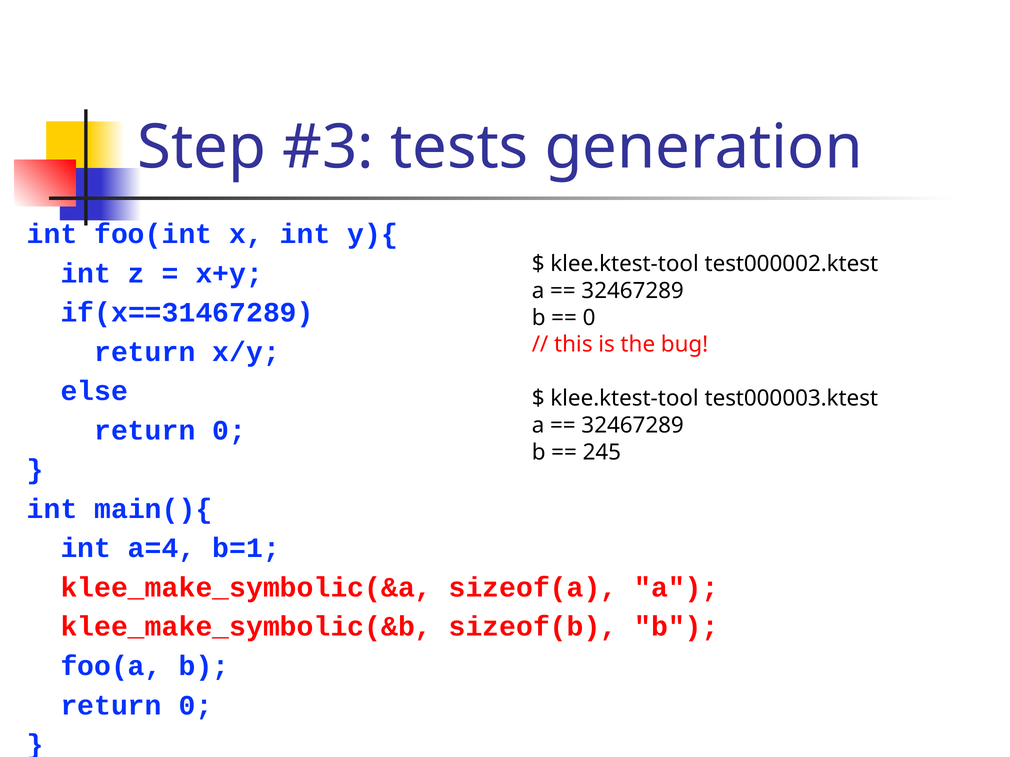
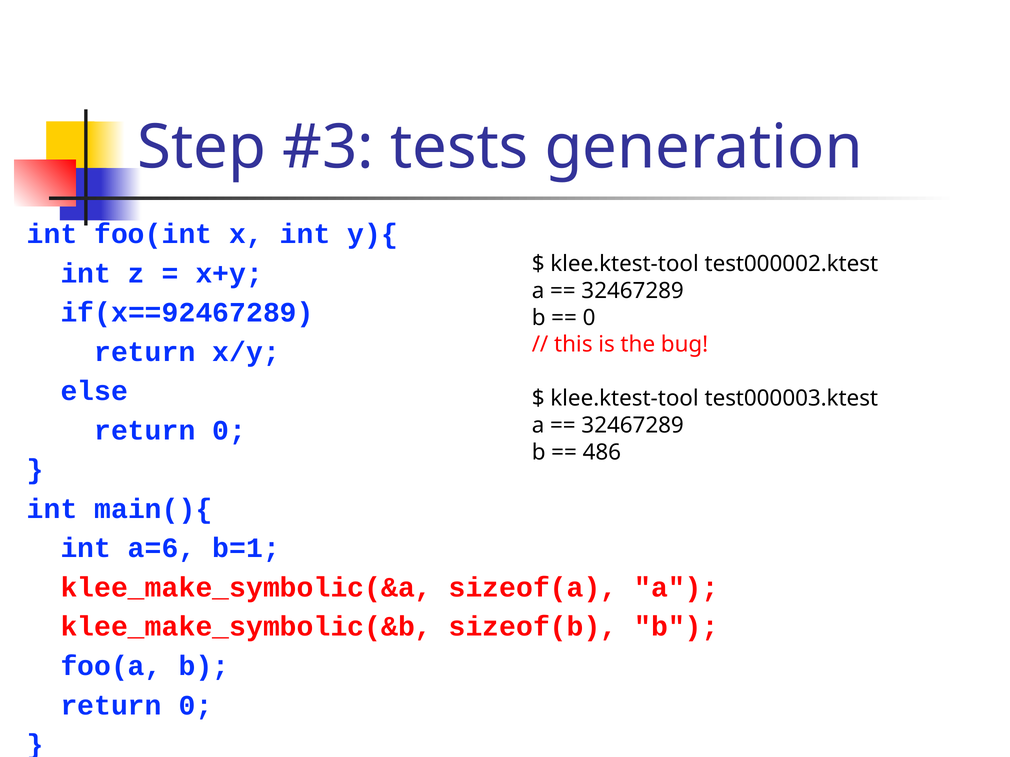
if(x==31467289: if(x==31467289 -> if(x==92467289
245: 245 -> 486
a=4: a=4 -> a=6
